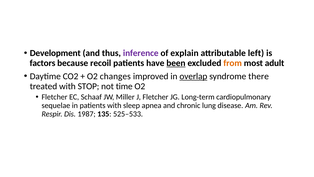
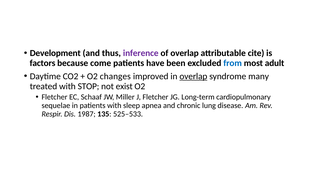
of explain: explain -> overlap
left: left -> cite
recoil: recoil -> come
been underline: present -> none
from colour: orange -> blue
there: there -> many
time: time -> exist
